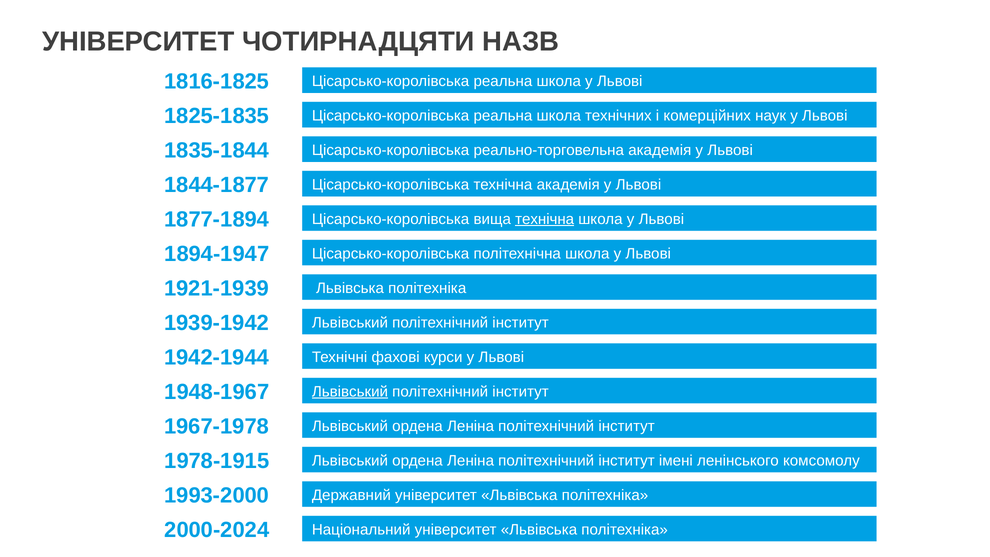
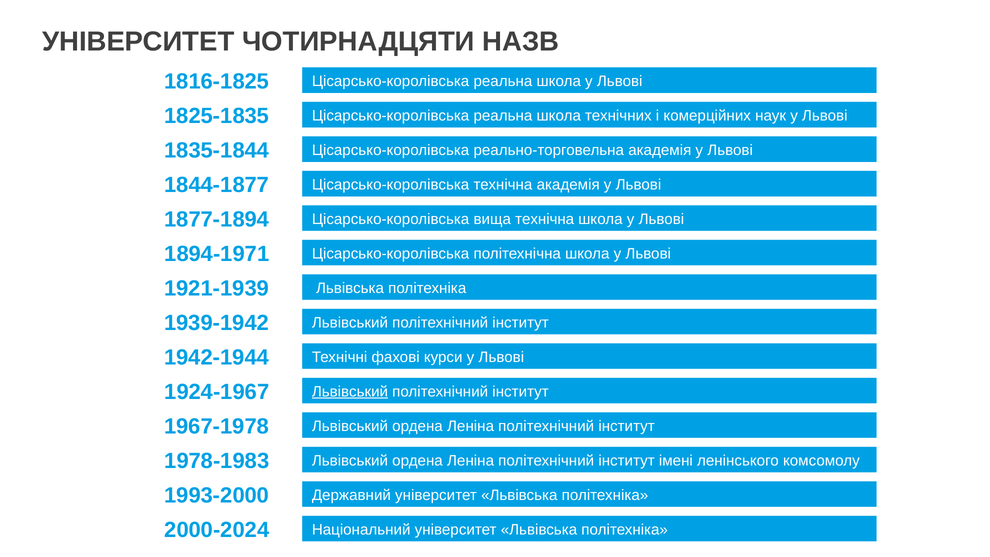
технічна at (545, 219) underline: present -> none
1894-1947: 1894-1947 -> 1894-1971
1948-1967: 1948-1967 -> 1924-1967
1978-1915: 1978-1915 -> 1978-1983
